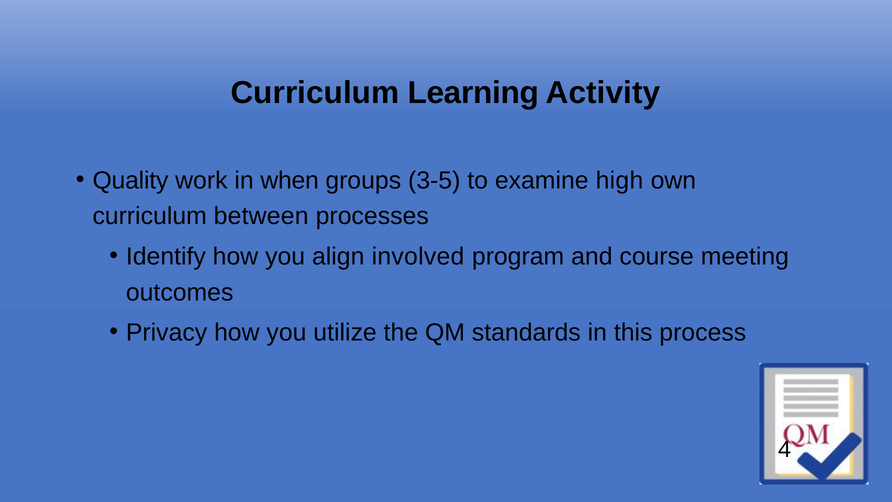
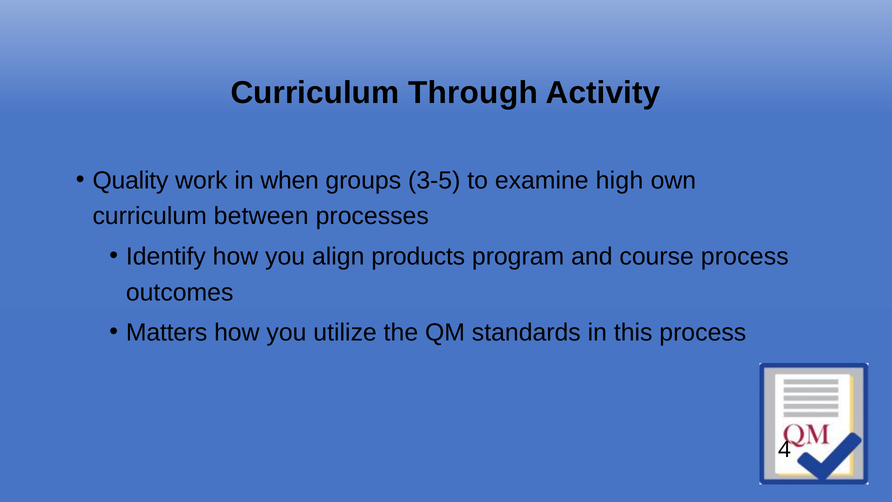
Learning: Learning -> Through
involved: involved -> products
course meeting: meeting -> process
Privacy: Privacy -> Matters
